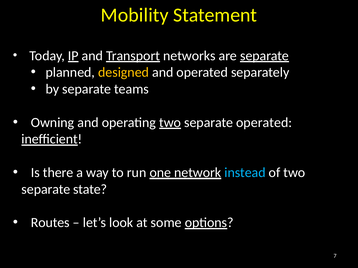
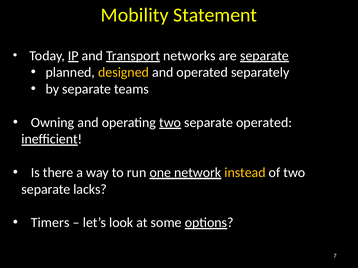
instead colour: light blue -> yellow
state: state -> lacks
Routes: Routes -> Timers
